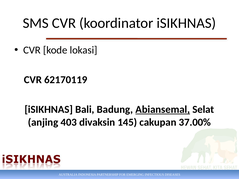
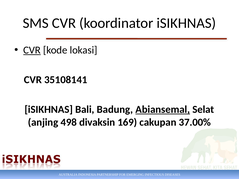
CVR at (32, 50) underline: none -> present
62170119: 62170119 -> 35108141
403: 403 -> 498
145: 145 -> 169
